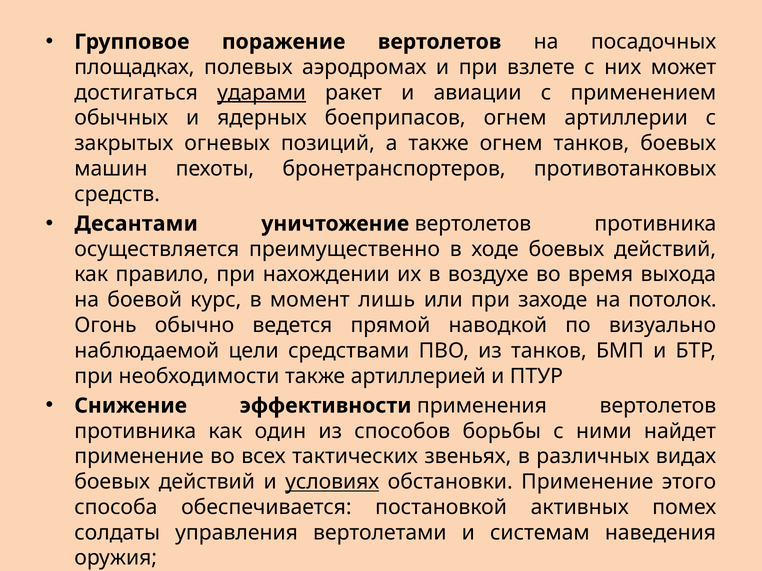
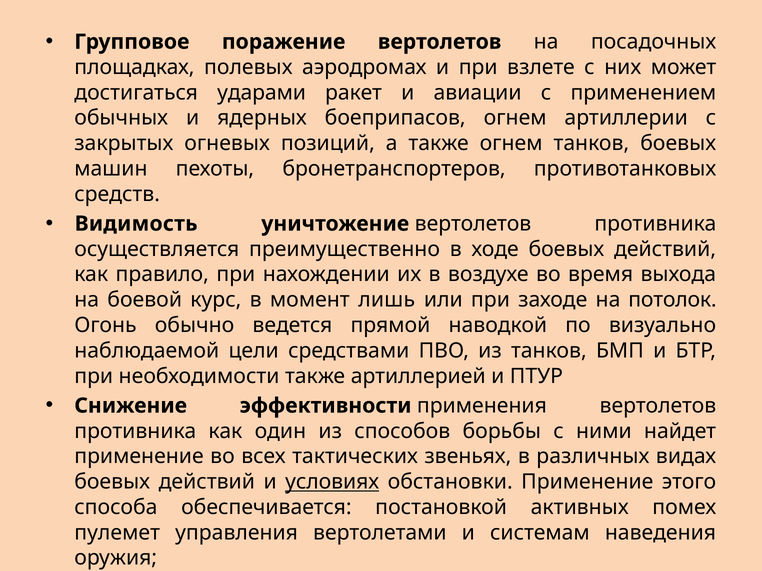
ударами underline: present -> none
Десантами: Десантами -> Видимость
солдаты: солдаты -> пулемет
